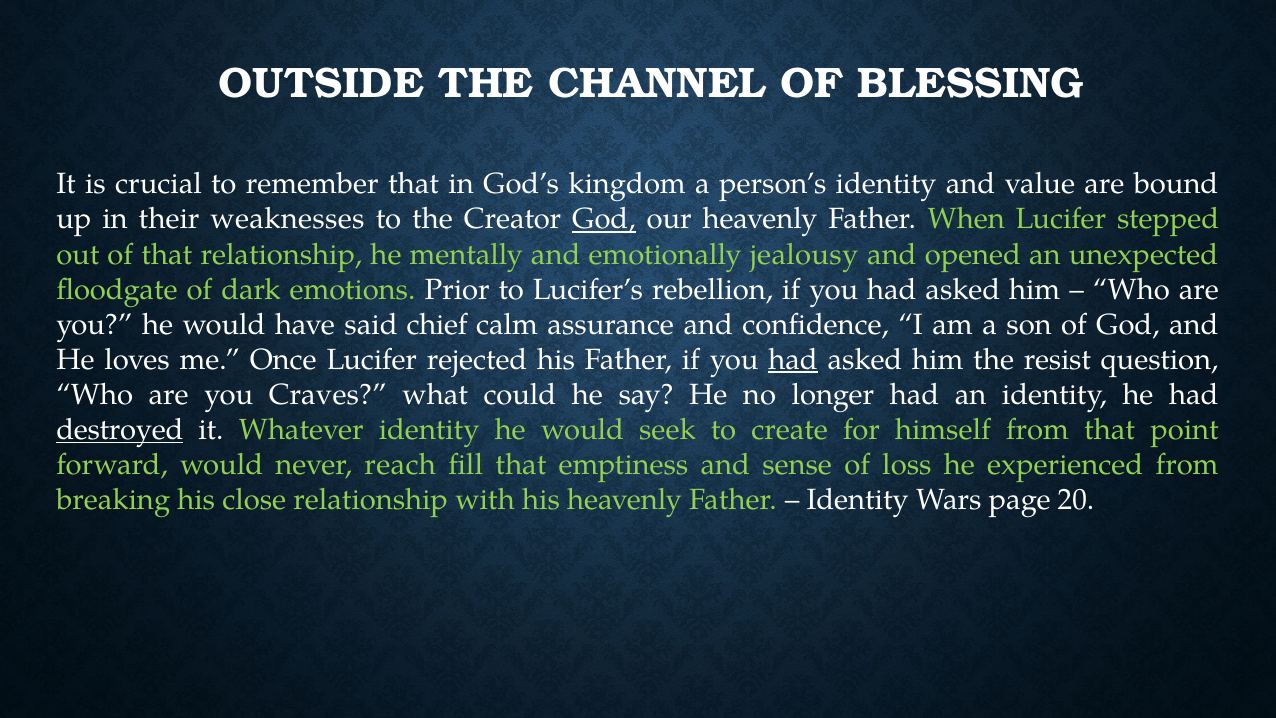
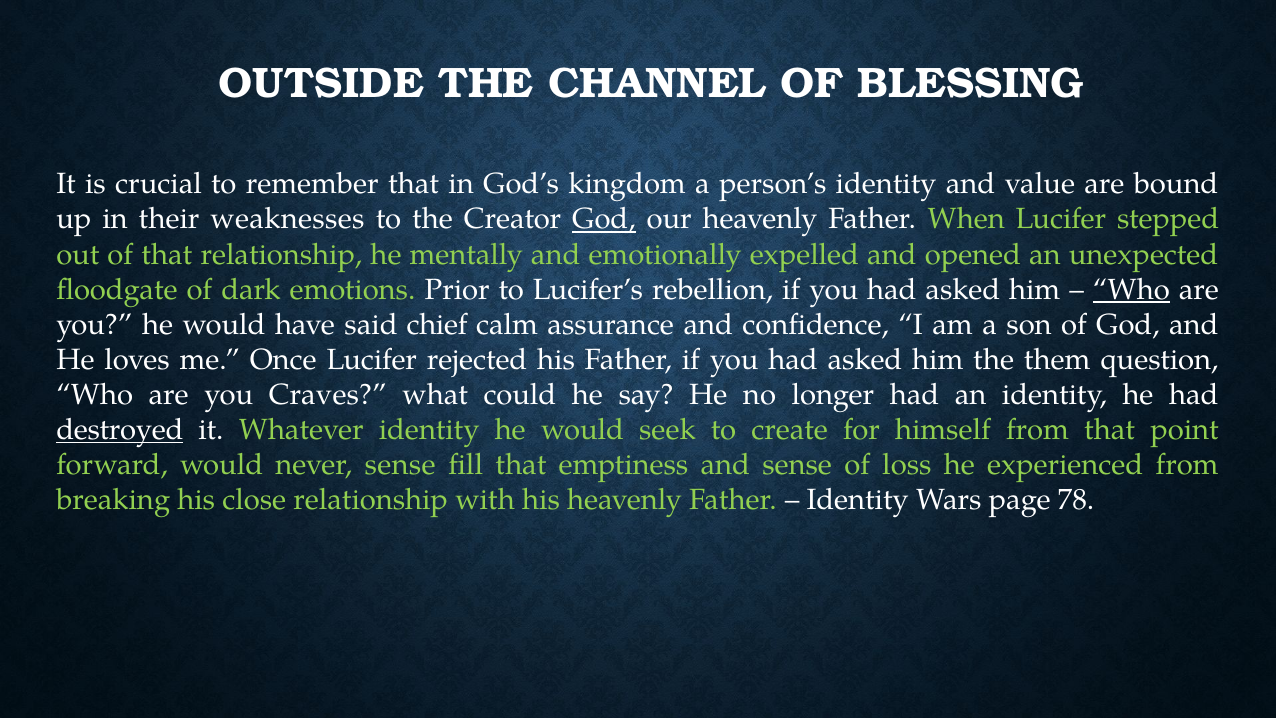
jealousy: jealousy -> expelled
Who at (1131, 289) underline: none -> present
had at (793, 360) underline: present -> none
resist: resist -> them
never reach: reach -> sense
20: 20 -> 78
